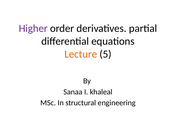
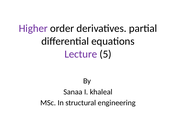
Lecture colour: orange -> purple
